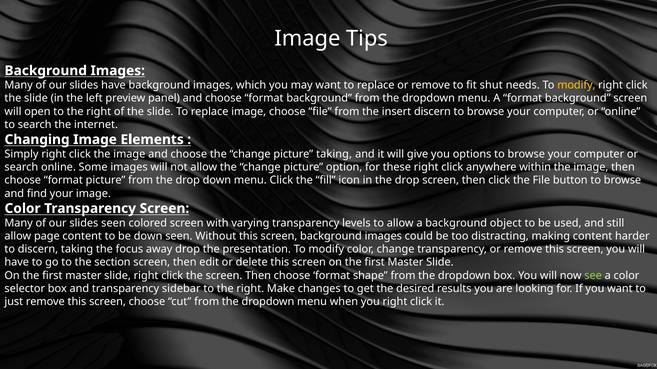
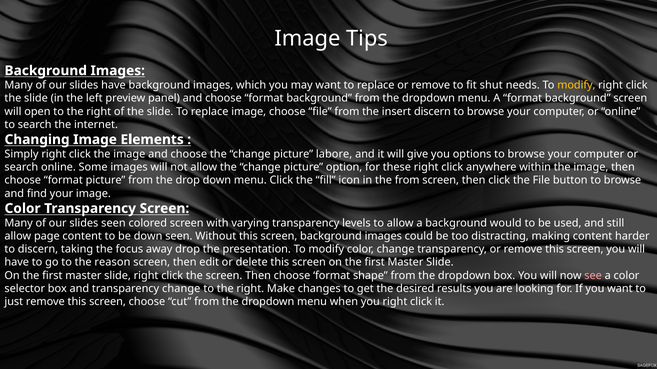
picture taking: taking -> labore
in the drop: drop -> from
object: object -> would
section: section -> reason
see colour: light green -> pink
transparency sidebar: sidebar -> change
